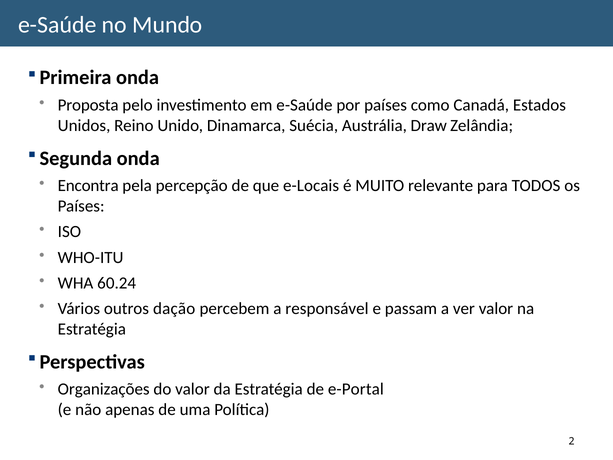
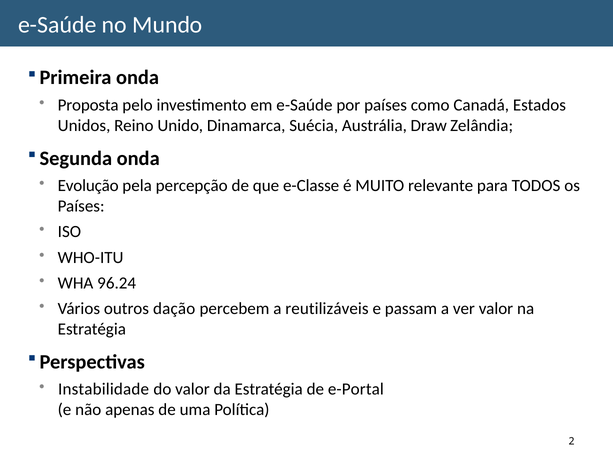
Encontra: Encontra -> Evolução
e-Locais: e-Locais -> e-Classe
60.24: 60.24 -> 96.24
responsável: responsável -> reutilizáveis
Organizações: Organizações -> Instabilidade
